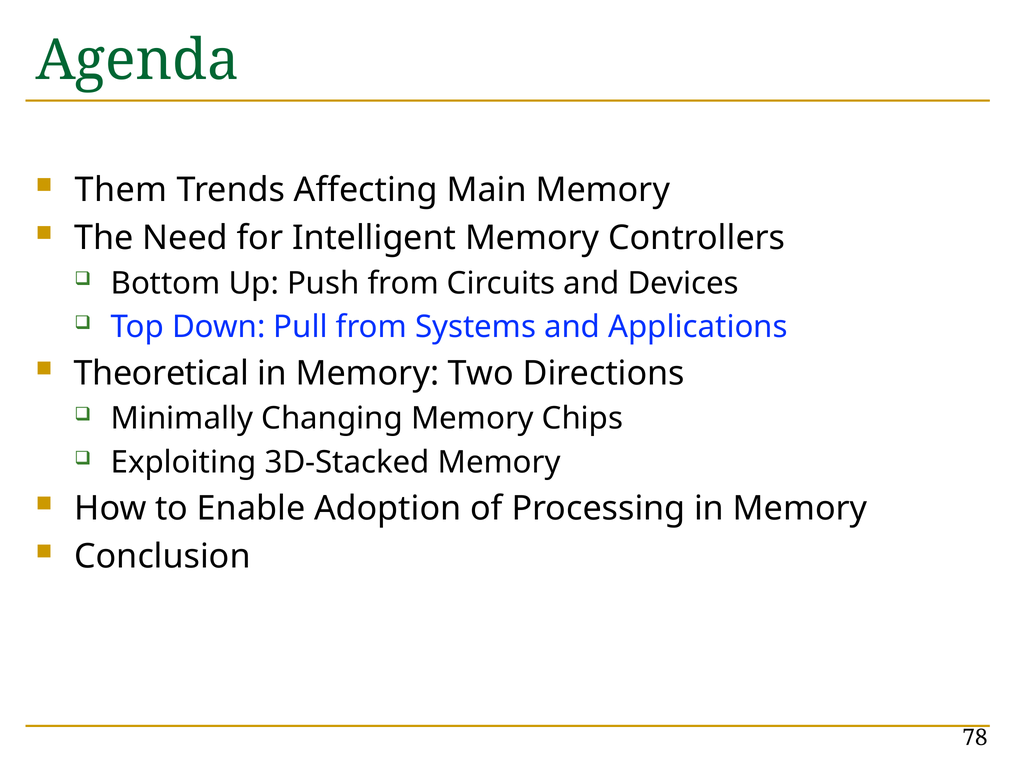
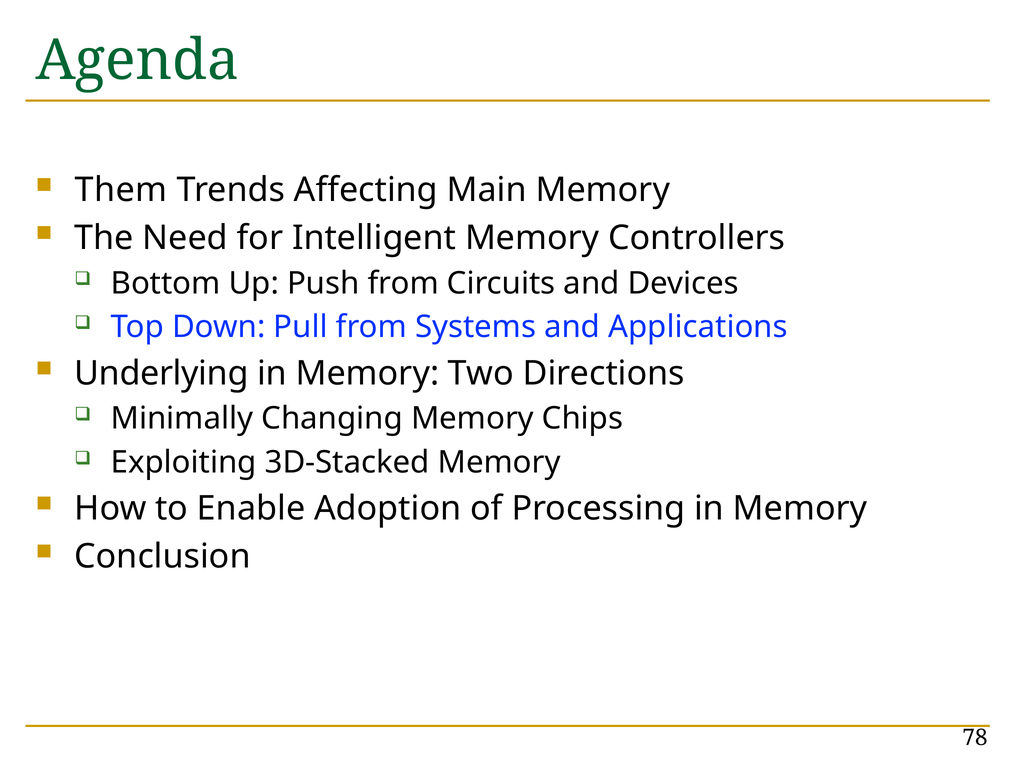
Theoretical: Theoretical -> Underlying
